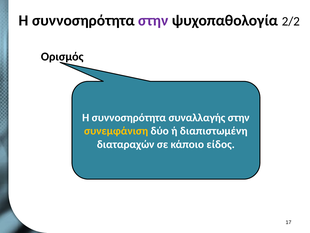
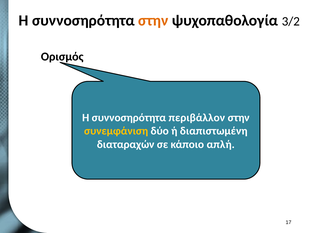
στην at (153, 20) colour: purple -> orange
2/2: 2/2 -> 3/2
συναλλαγής: συναλλαγής -> περιβάλλον
είδος: είδος -> απλή
